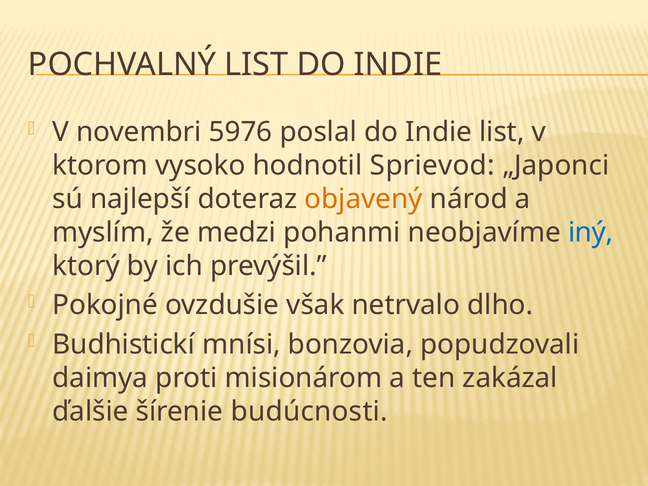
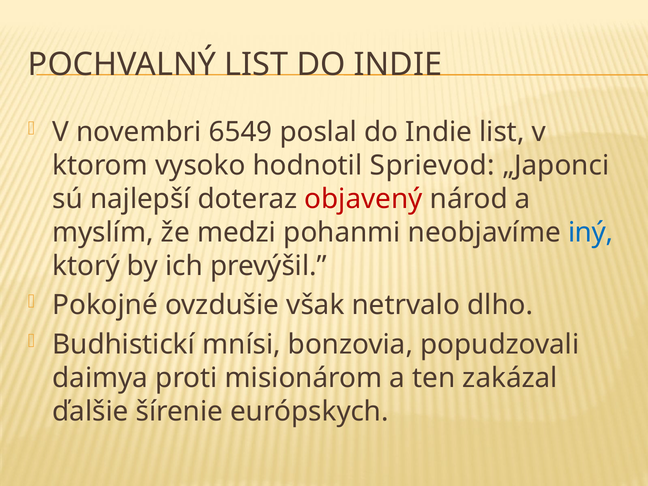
5976: 5976 -> 6549
objavený colour: orange -> red
budúcnosti: budúcnosti -> európskych
